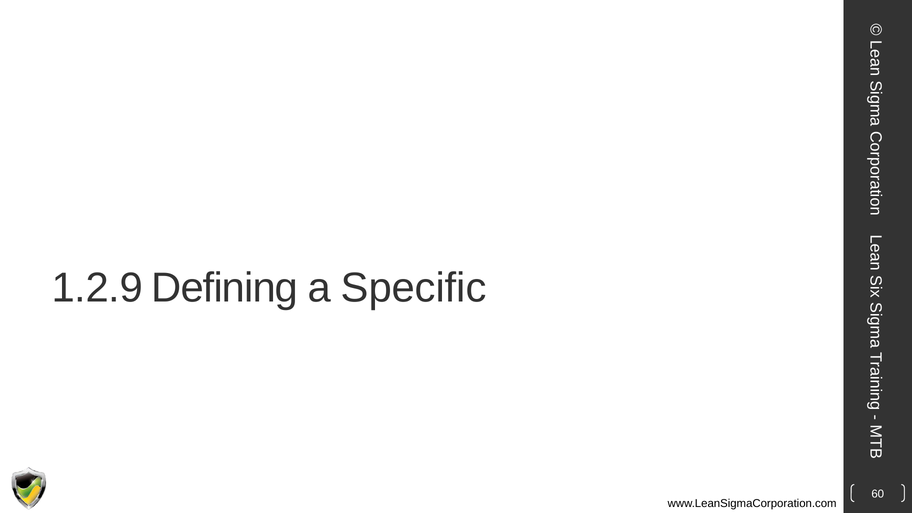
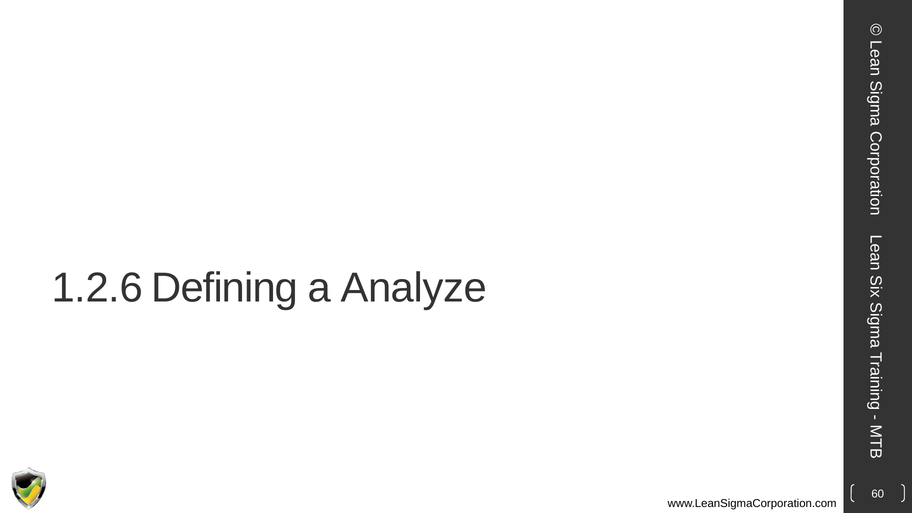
1.2.9: 1.2.9 -> 1.2.6
Specific: Specific -> Analyze
